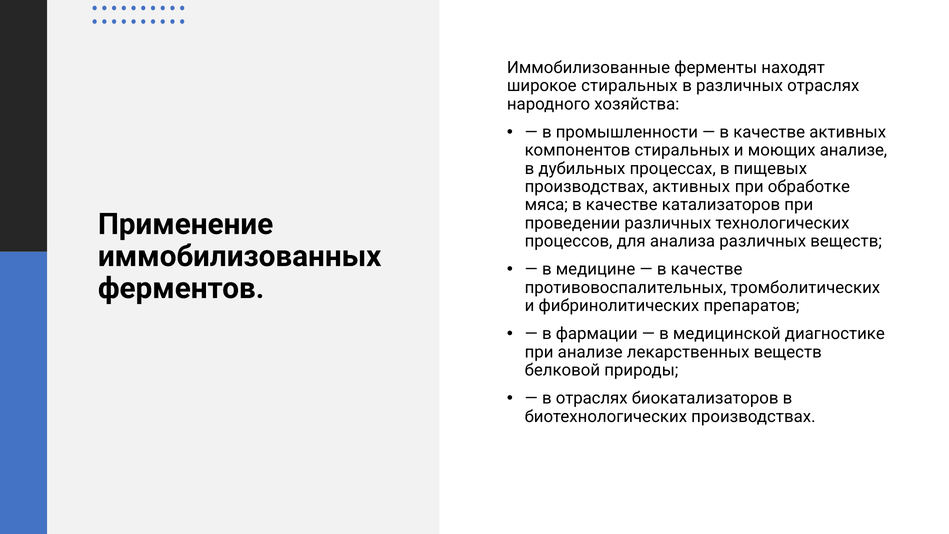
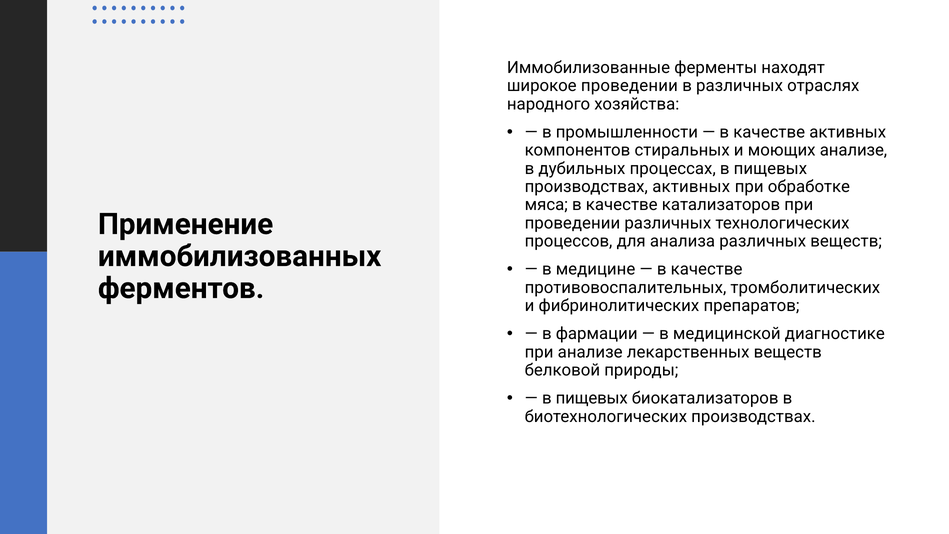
широкое стиральных: стиральных -> проведении
отраслях at (592, 398): отраслях -> пищевых
